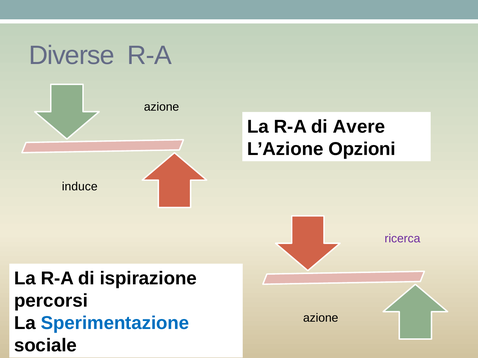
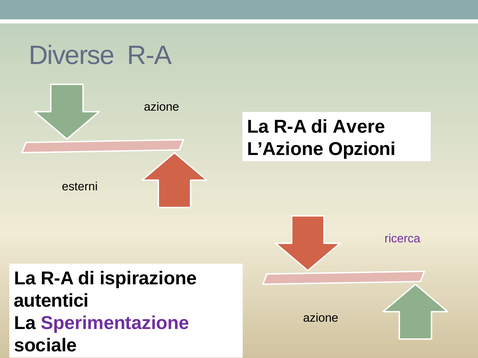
induce: induce -> esterni
percorsi: percorsi -> autentici
Sperimentazione colour: blue -> purple
